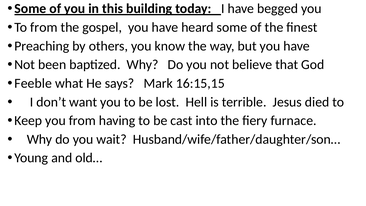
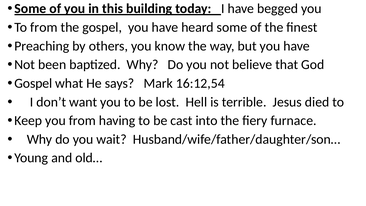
Feeble at (33, 83): Feeble -> Gospel
16:15,15: 16:15,15 -> 16:12,54
